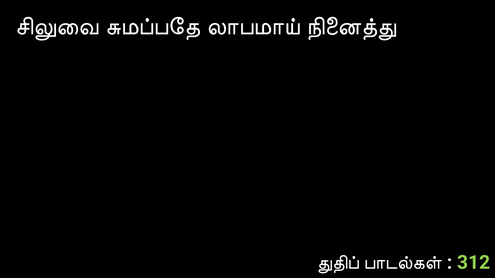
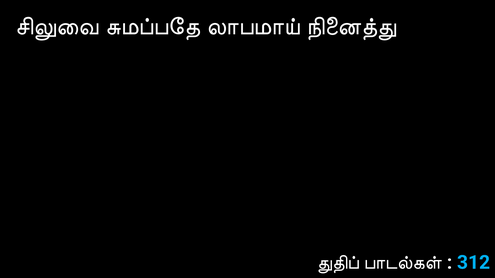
312 colour: light green -> light blue
